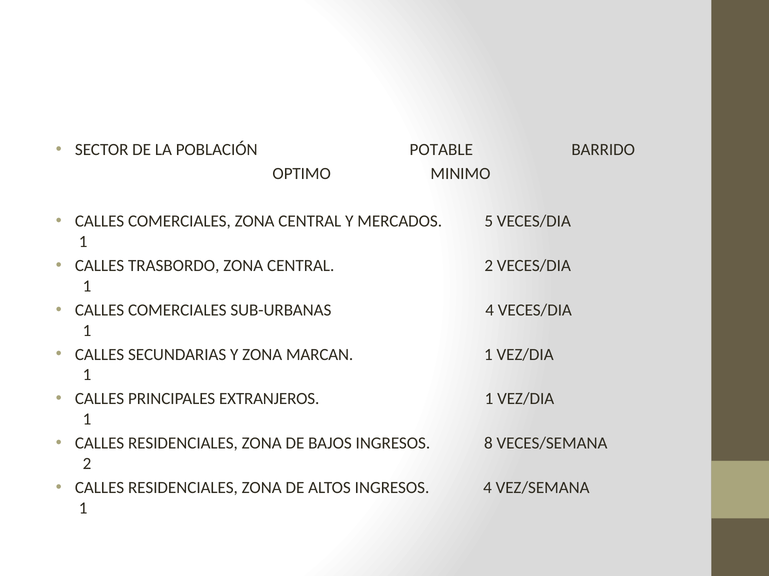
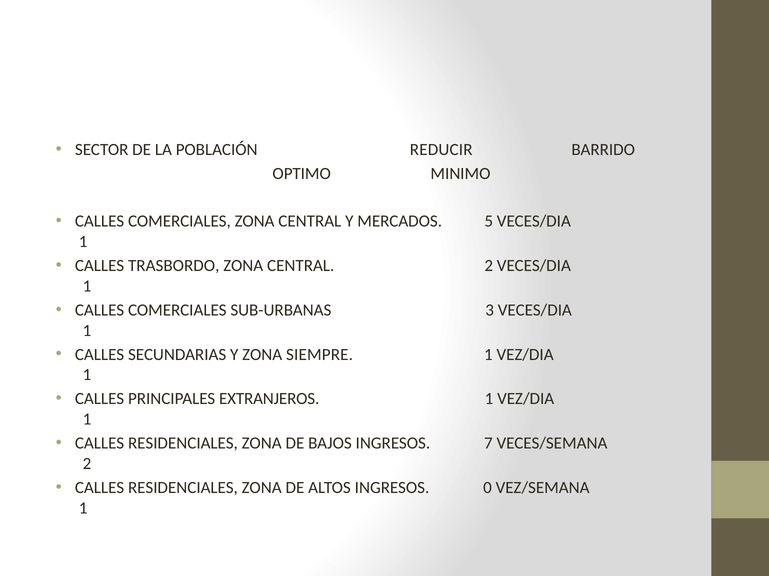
POTABLE: POTABLE -> REDUCIR
SUB-URBANAS 4: 4 -> 3
MARCAN: MARCAN -> SIEMPRE
8: 8 -> 7
INGRESOS 4: 4 -> 0
